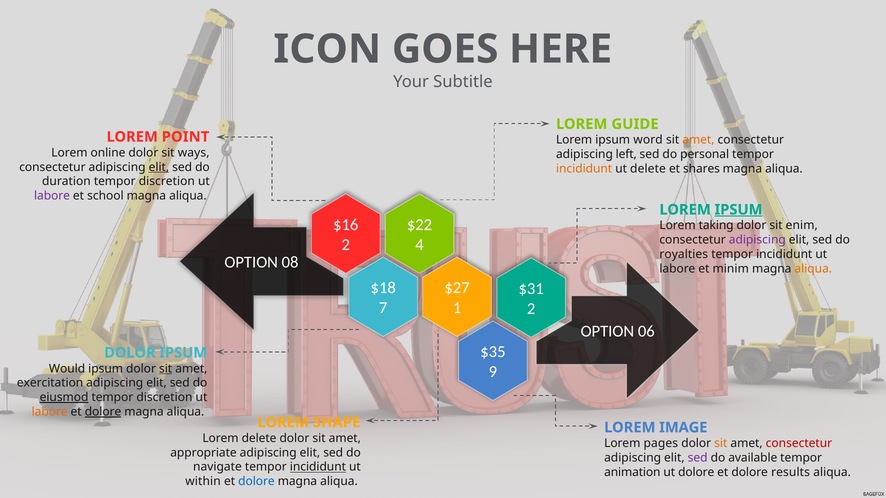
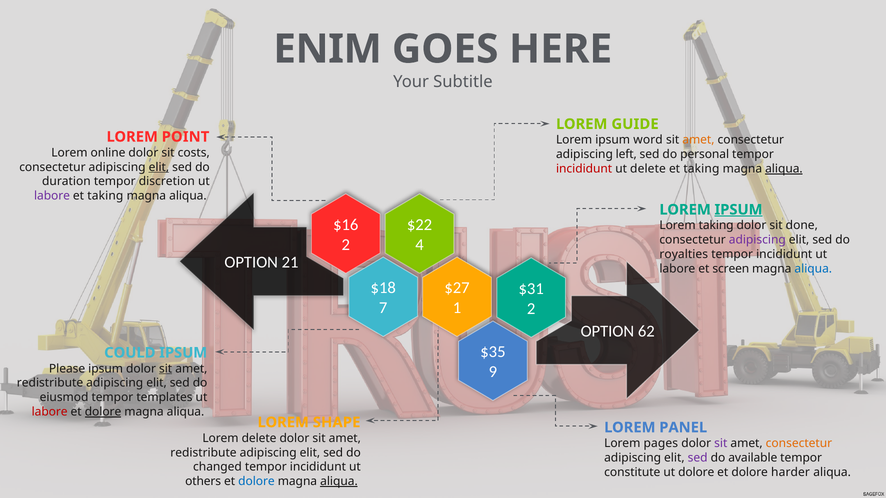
ICON: ICON -> ENIM
ways: ways -> costs
incididunt at (584, 169) colour: orange -> red
shares at (702, 169): shares -> taking
aliqua at (784, 169) underline: none -> present
school at (105, 196): school -> taking
enim: enim -> done
08: 08 -> 21
minim: minim -> screen
aliqua at (813, 269) colour: orange -> blue
06: 06 -> 62
DOLOR at (130, 353): DOLOR -> COULD
Would: Would -> Please
exercitation at (50, 383): exercitation -> redistribute
eiusmod underline: present -> none
discretion at (164, 398): discretion -> templates
labore at (50, 412) colour: orange -> red
IMAGE: IMAGE -> PANEL
sit at (721, 444) colour: orange -> purple
consectetur at (799, 444) colour: red -> orange
appropriate at (204, 453): appropriate -> redistribute
navigate: navigate -> changed
incididunt at (318, 467) underline: present -> none
animation: animation -> constitute
results: results -> harder
within: within -> others
aliqua at (339, 482) underline: none -> present
